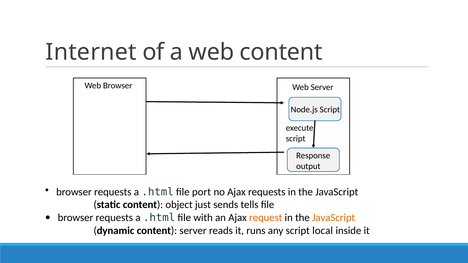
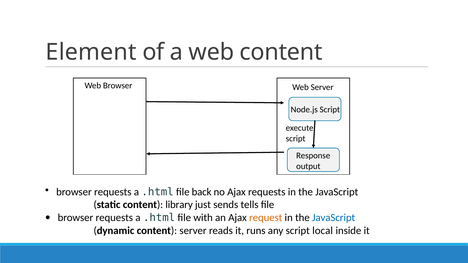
Internet: Internet -> Element
port: port -> back
object: object -> library
JavaScript at (334, 218) colour: orange -> blue
